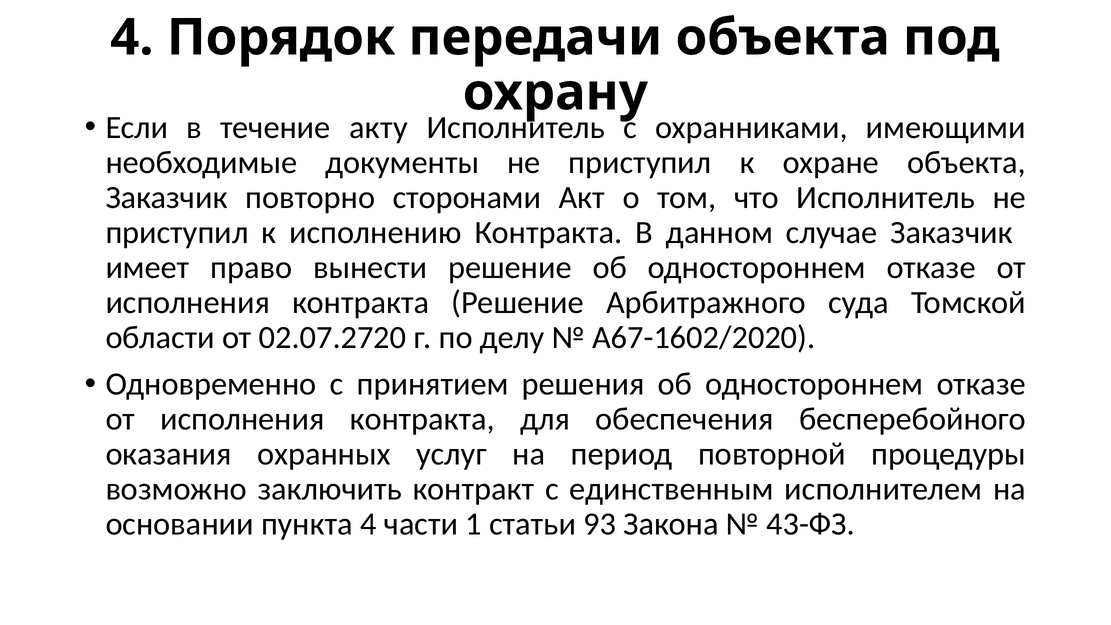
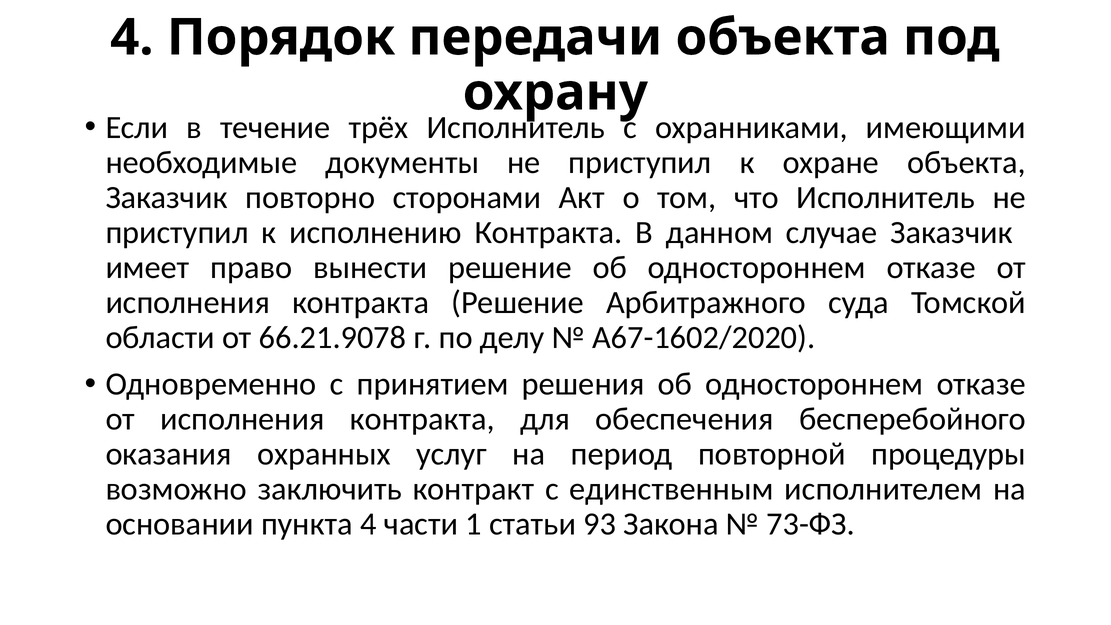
акту: акту -> трёх
02.07.2720: 02.07.2720 -> 66.21.9078
43-ФЗ: 43-ФЗ -> 73-ФЗ
